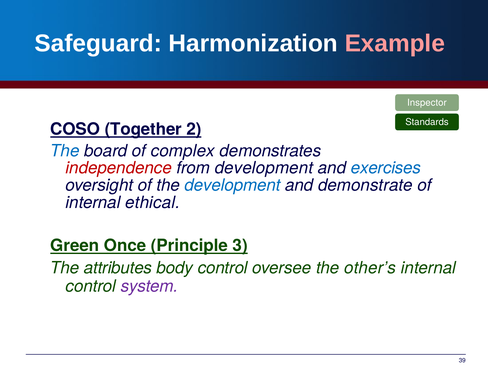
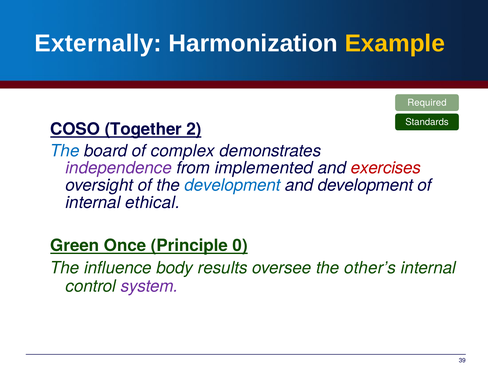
Safeguard: Safeguard -> Externally
Example colour: pink -> yellow
Inspector: Inspector -> Required
independence colour: red -> purple
from development: development -> implemented
exercises colour: blue -> red
and demonstrate: demonstrate -> development
3: 3 -> 0
attributes: attributes -> influence
body control: control -> results
